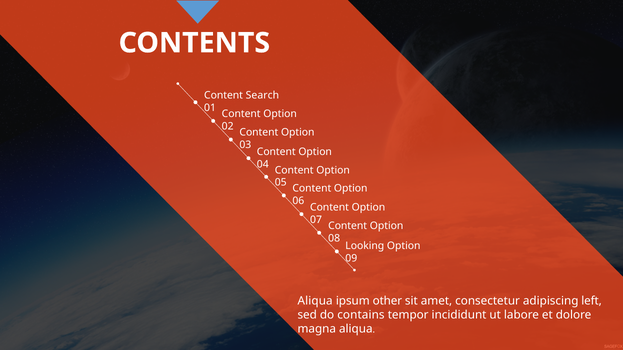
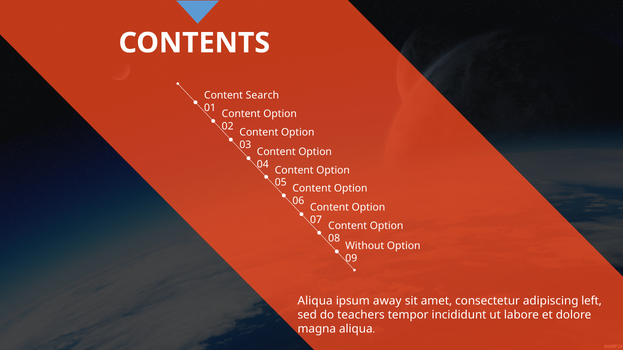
Looking: Looking -> Without
other: other -> away
contains: contains -> teachers
